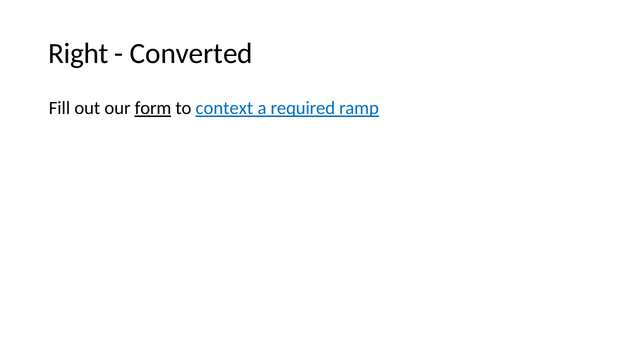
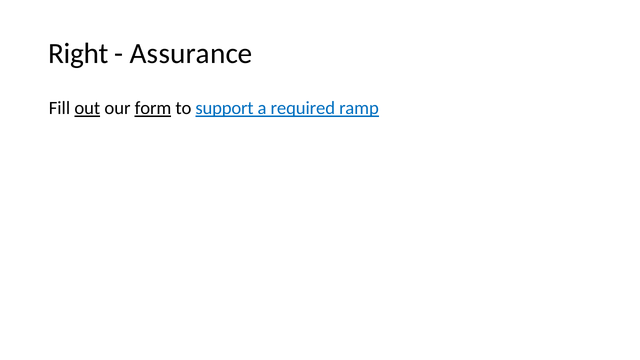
Converted: Converted -> Assurance
out underline: none -> present
context: context -> support
